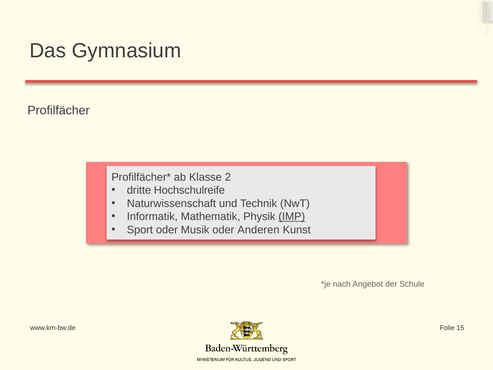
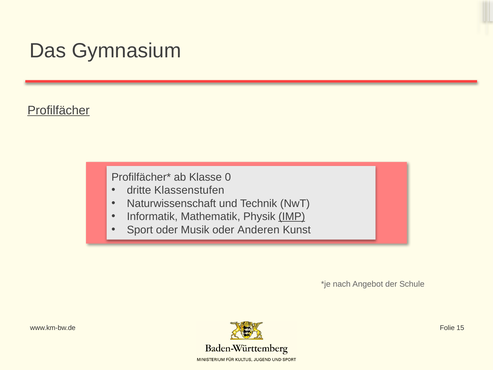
Profilfächer underline: none -> present
2: 2 -> 0
Hochschulreife: Hochschulreife -> Klassenstufen
